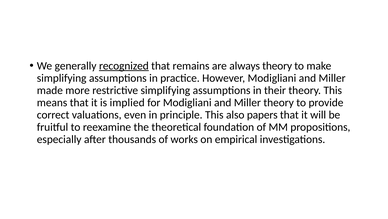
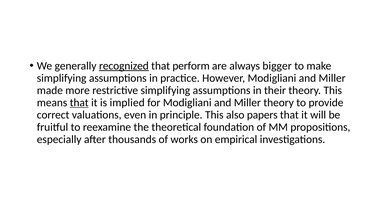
remains: remains -> perform
always theory: theory -> bigger
that at (79, 102) underline: none -> present
